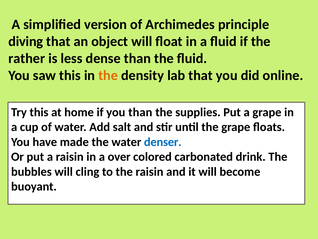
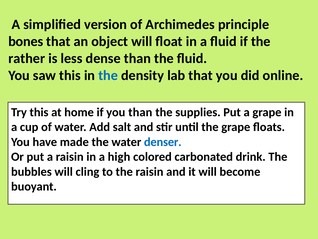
diving: diving -> bones
the at (108, 75) colour: orange -> blue
over: over -> high
